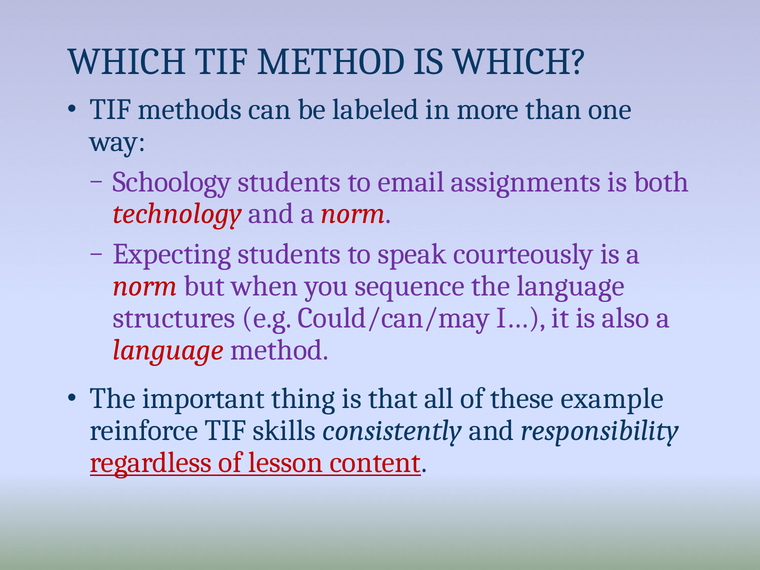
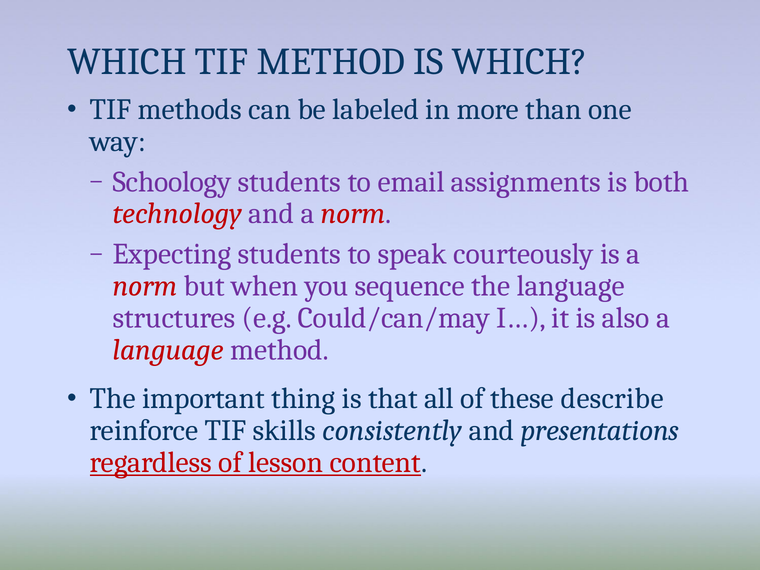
example: example -> describe
responsibility: responsibility -> presentations
